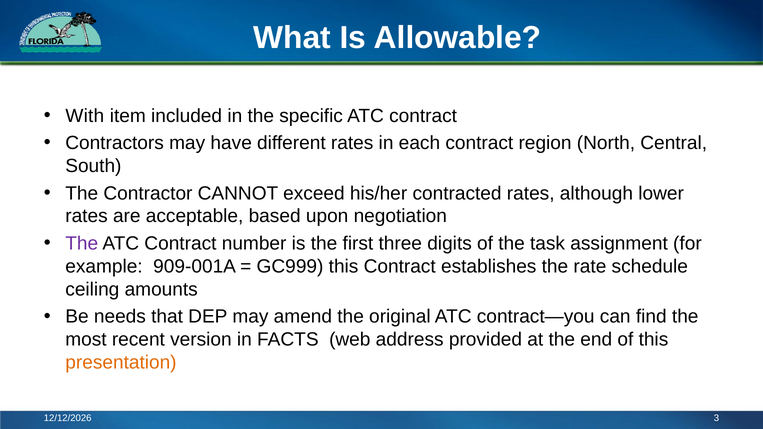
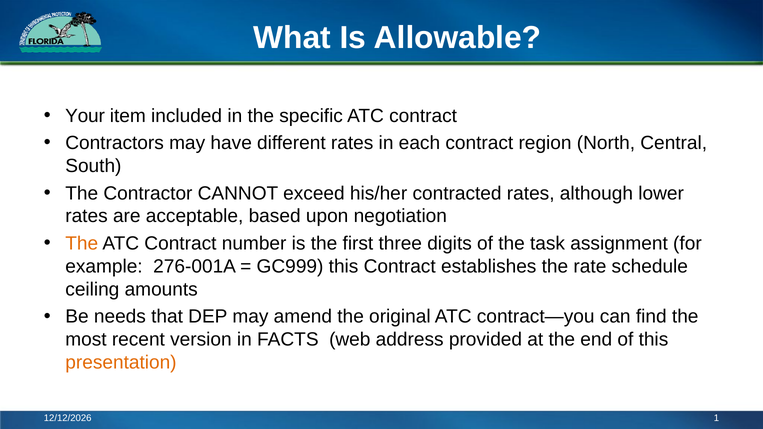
With: With -> Your
The at (82, 244) colour: purple -> orange
909-001A: 909-001A -> 276-001A
3: 3 -> 1
